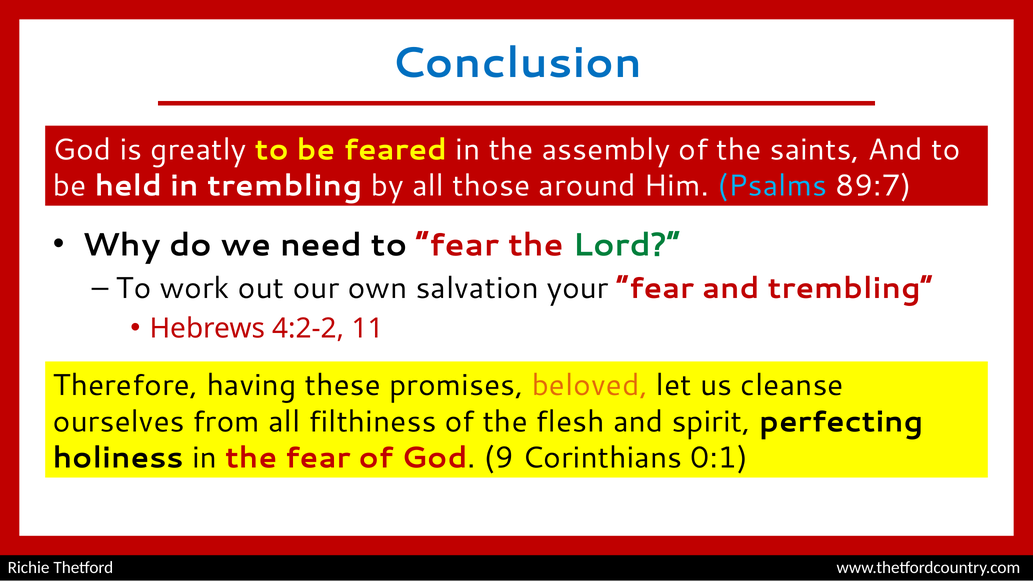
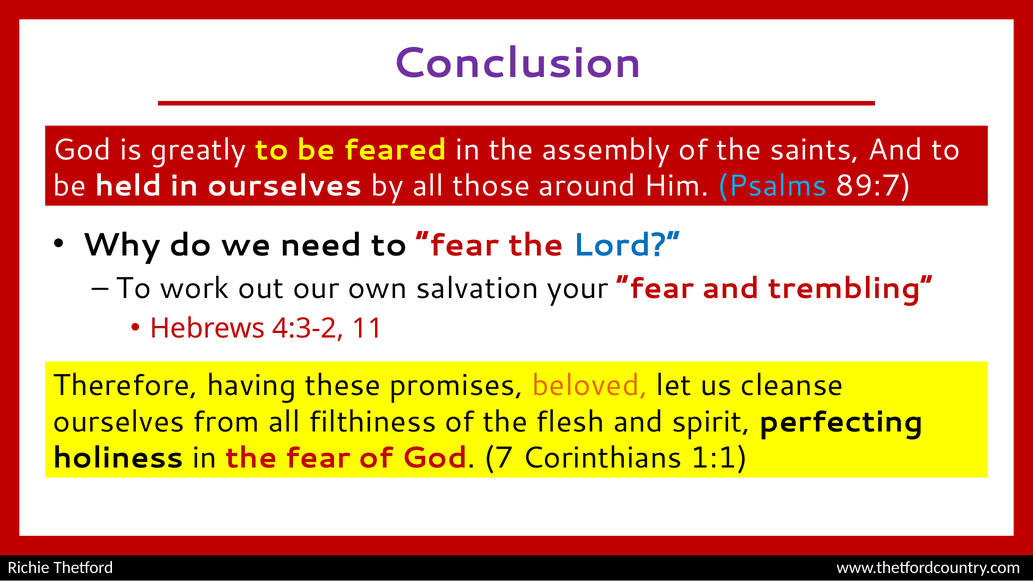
Conclusion colour: blue -> purple
in trembling: trembling -> ourselves
Lord colour: green -> blue
4:2-2: 4:2-2 -> 4:3-2
9: 9 -> 7
0:1: 0:1 -> 1:1
